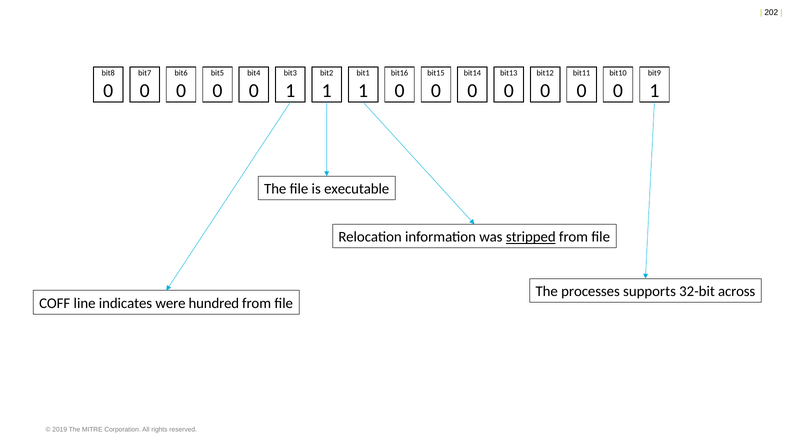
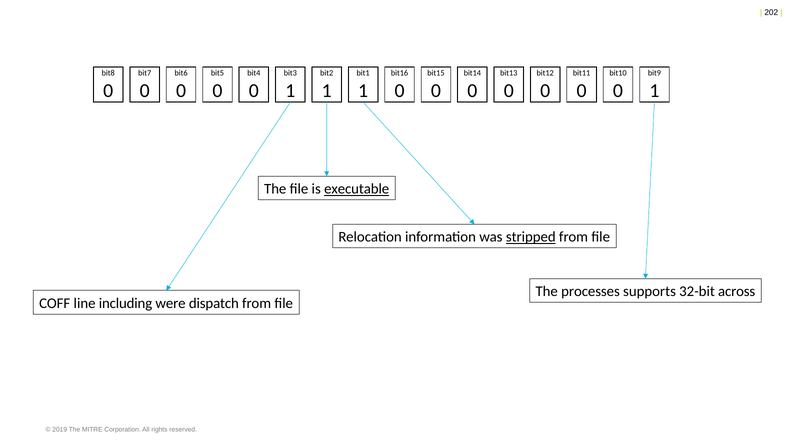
executable underline: none -> present
indicates: indicates -> including
hundred: hundred -> dispatch
